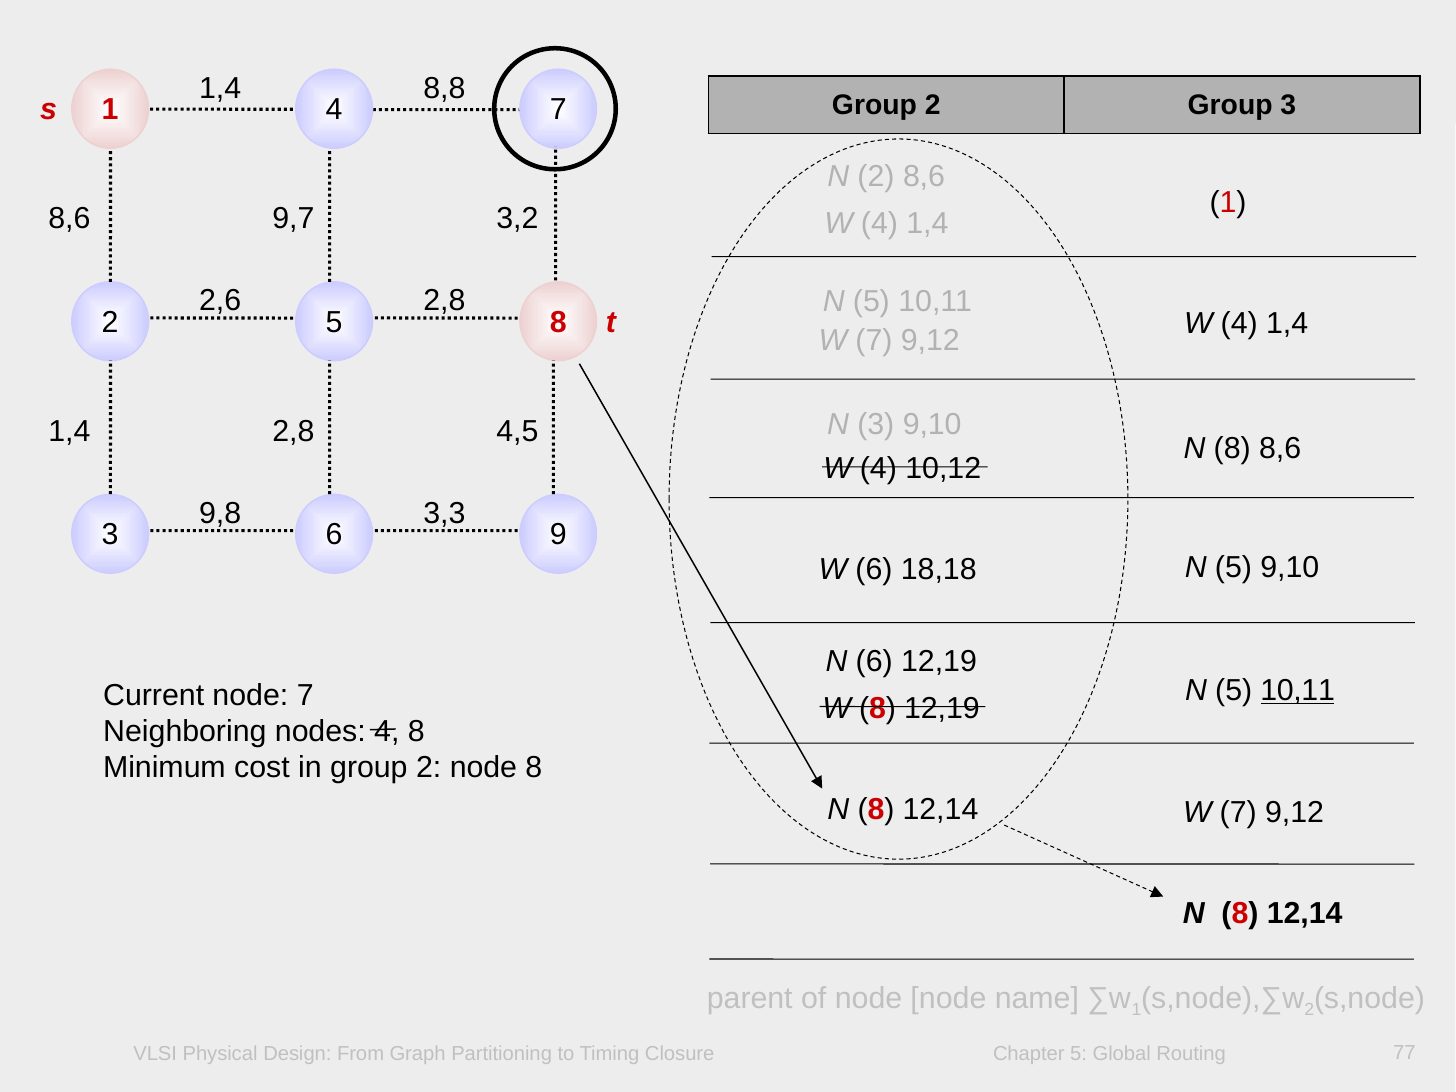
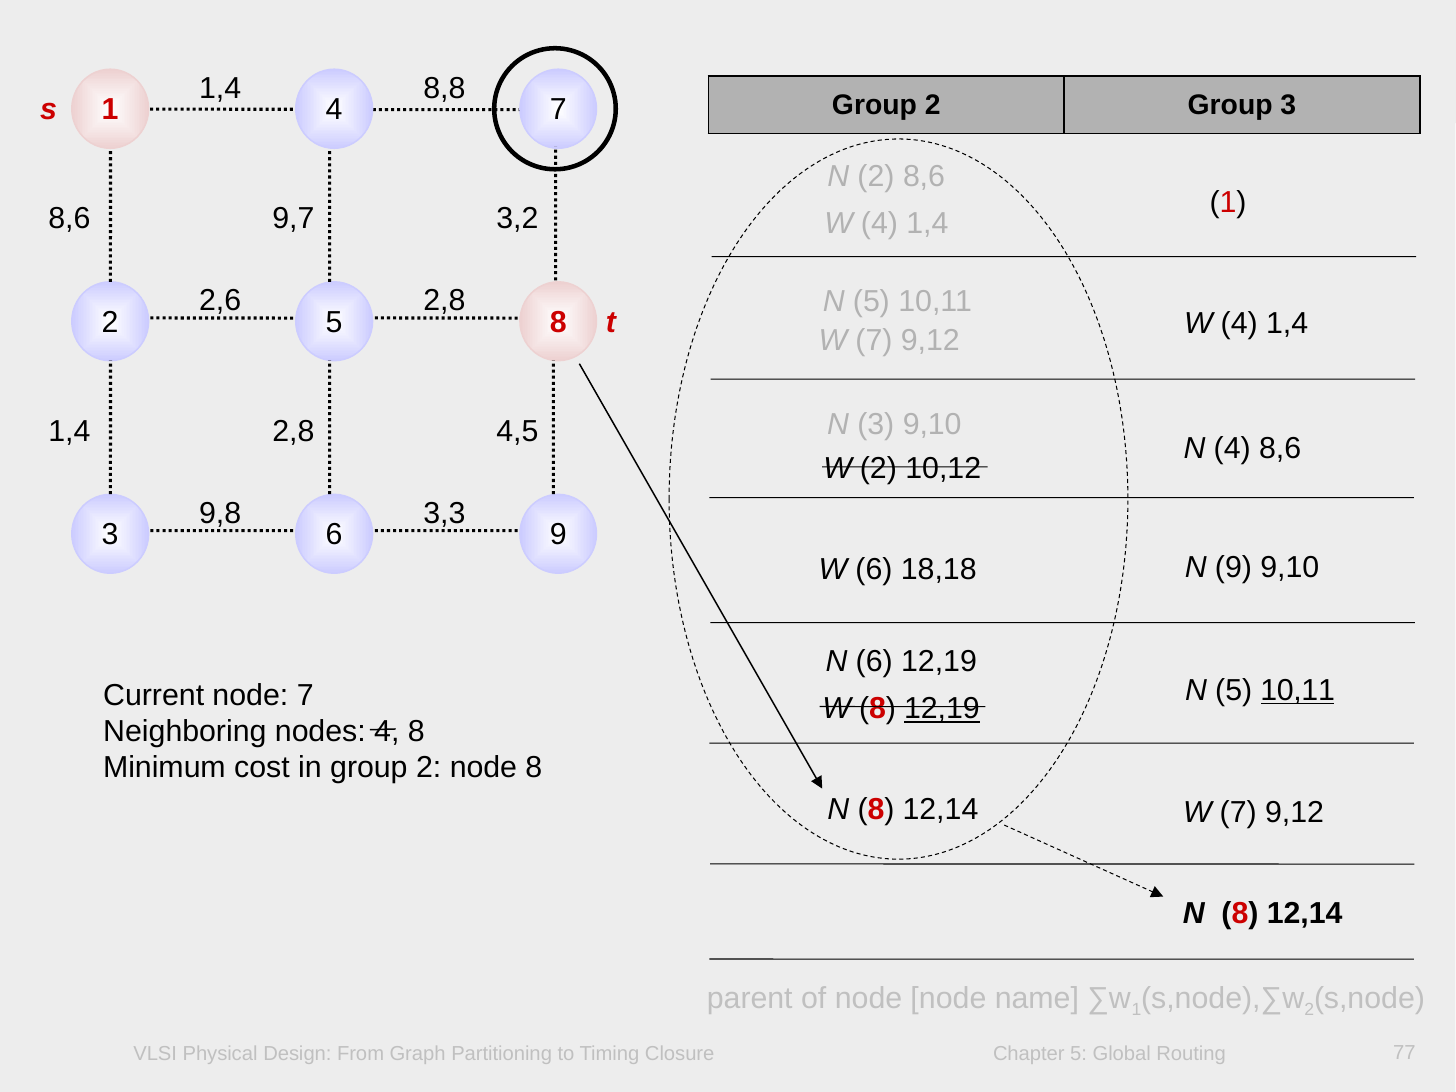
8 at (1232, 448): 8 -> 4
4 at (878, 469): 4 -> 2
5 at (1233, 568): 5 -> 9
12,19 at (942, 709) underline: none -> present
